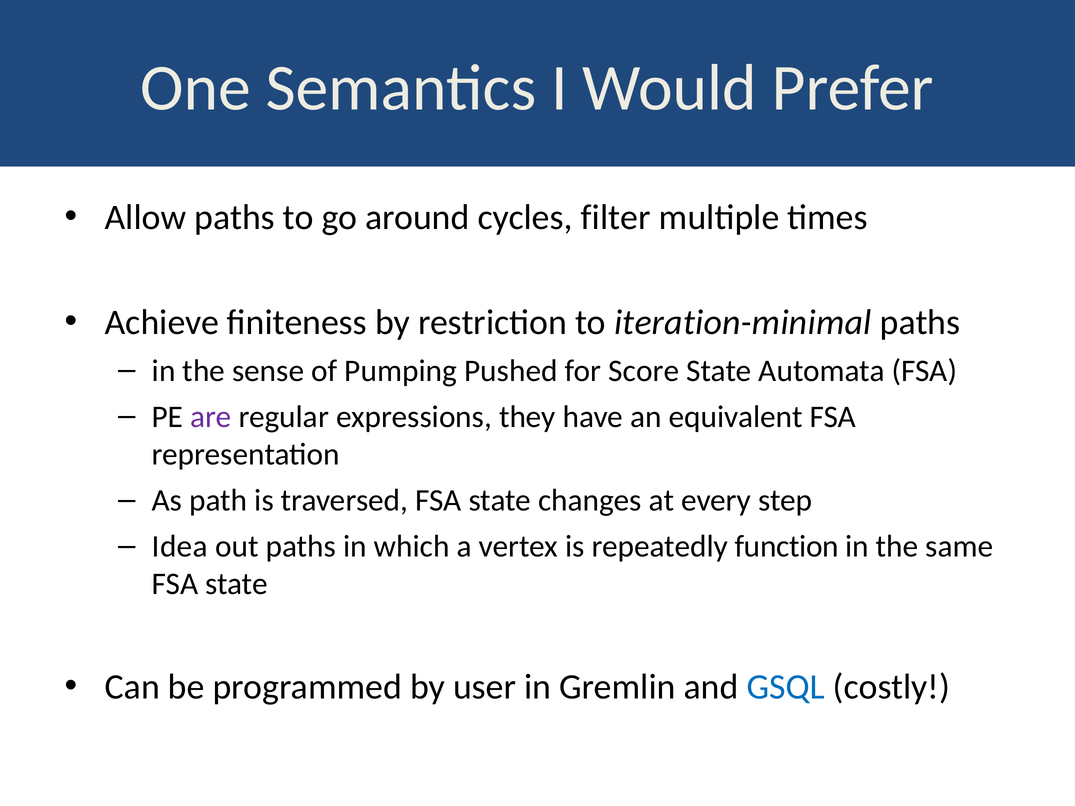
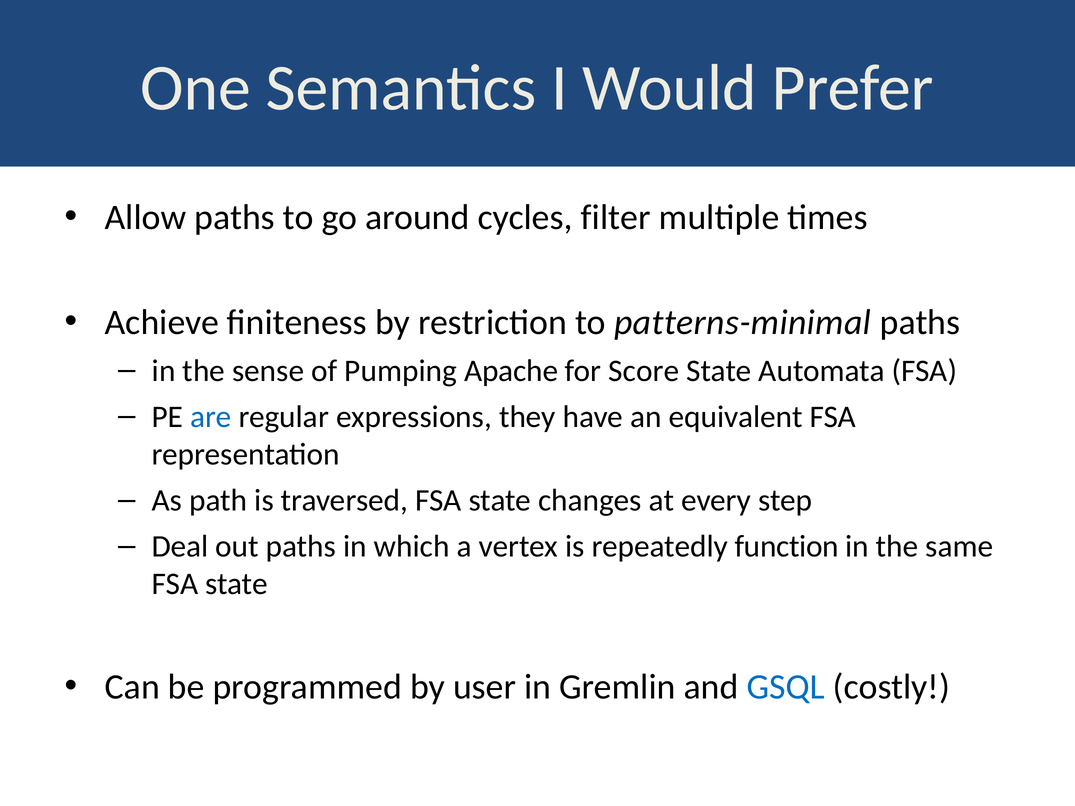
iteration-minimal: iteration-minimal -> patterns-minimal
Pushed: Pushed -> Apache
are colour: purple -> blue
Idea: Idea -> Deal
